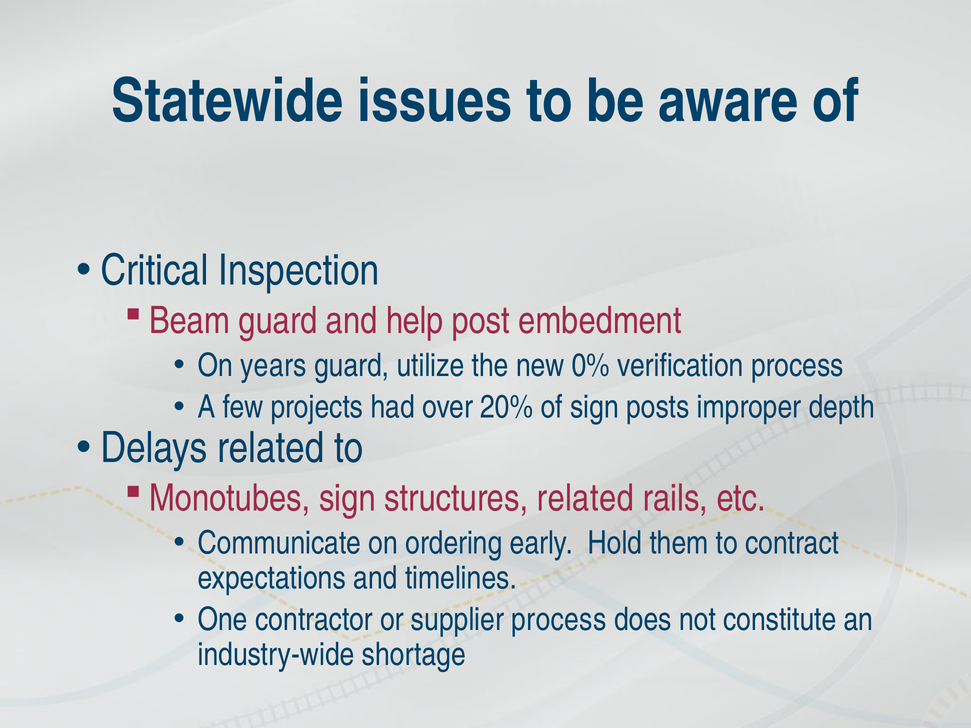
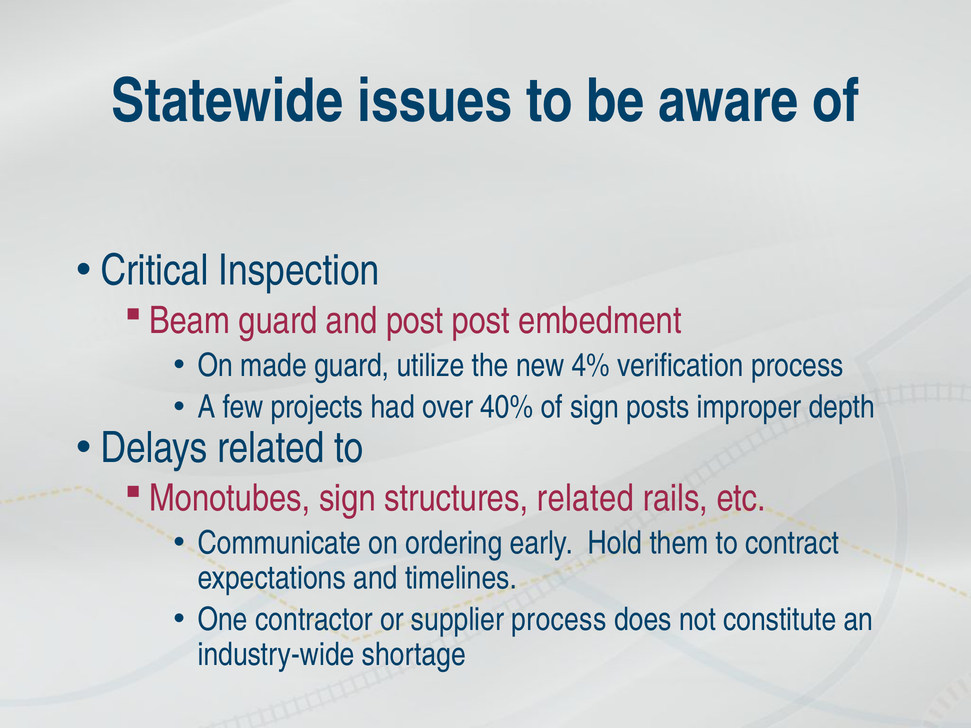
and help: help -> post
years: years -> made
0%: 0% -> 4%
20%: 20% -> 40%
